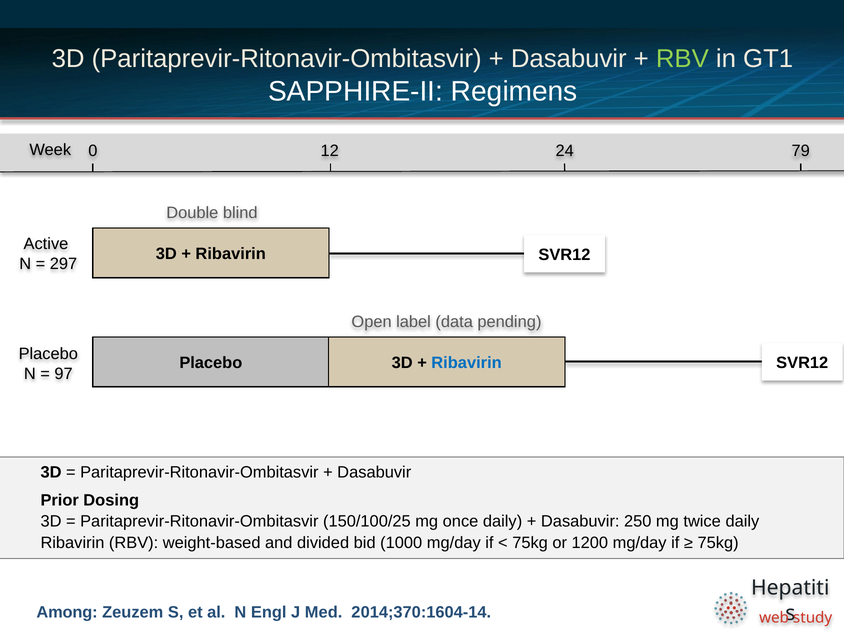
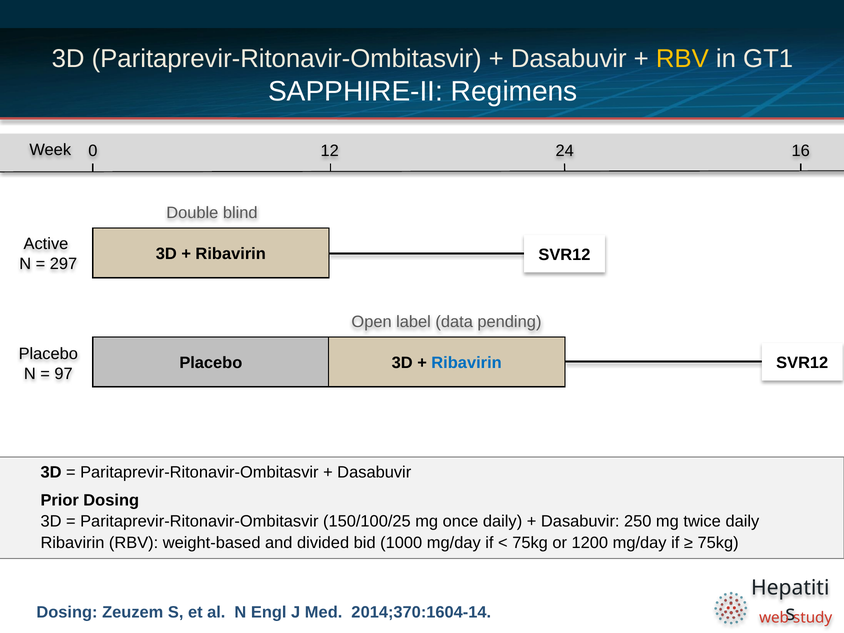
RBV at (682, 59) colour: light green -> yellow
79: 79 -> 16
Among at (67, 612): Among -> Dosing
